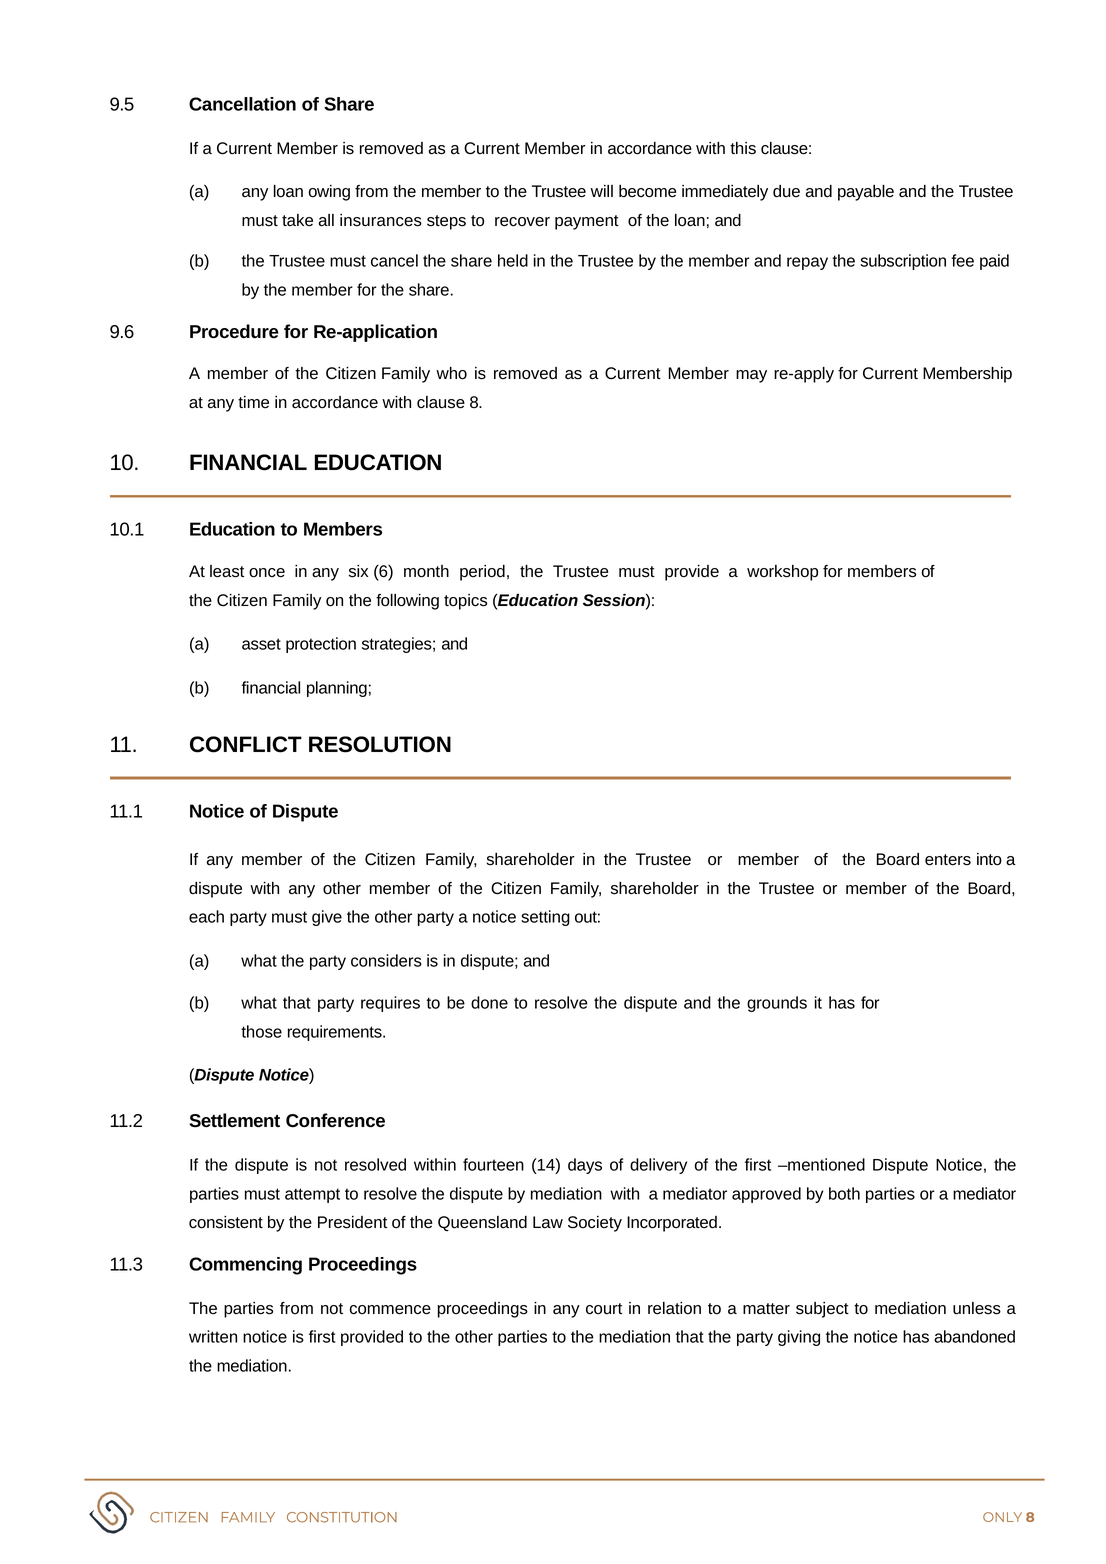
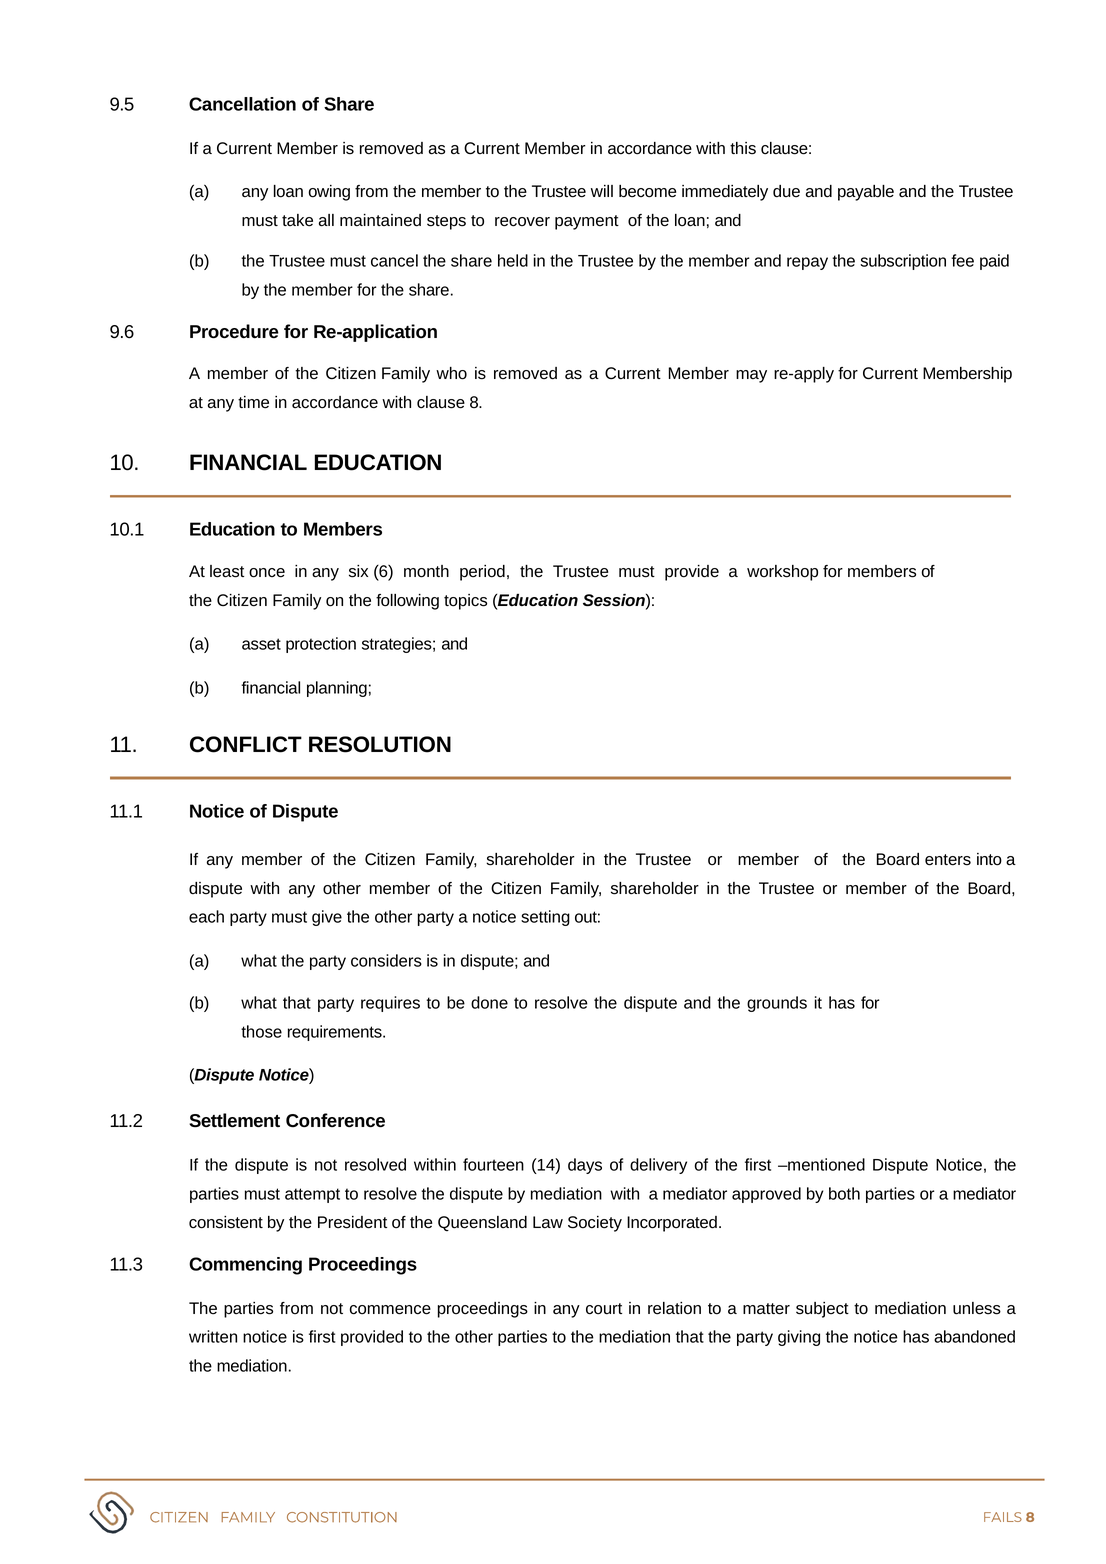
insurances: insurances -> maintained
ONLY: ONLY -> FAILS
